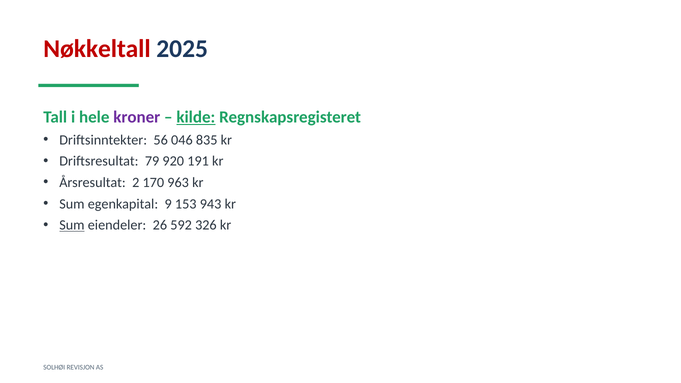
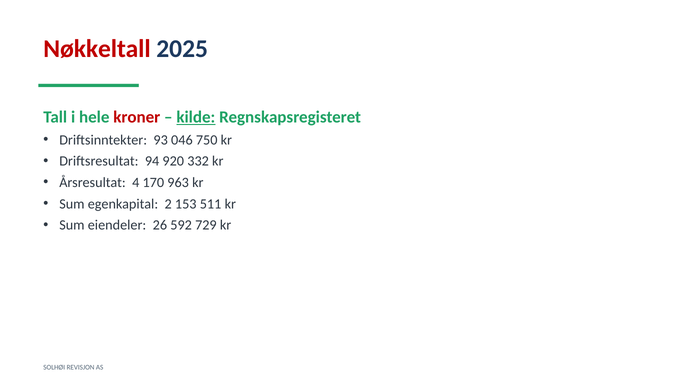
kroner colour: purple -> red
56: 56 -> 93
835: 835 -> 750
79: 79 -> 94
191: 191 -> 332
2: 2 -> 4
9: 9 -> 2
943: 943 -> 511
Sum at (72, 225) underline: present -> none
326: 326 -> 729
